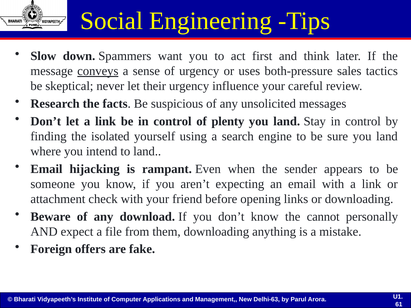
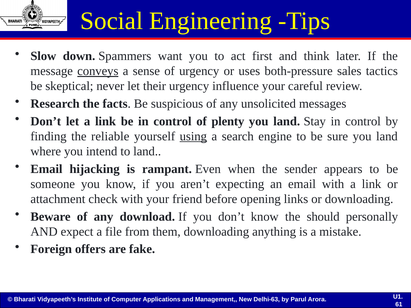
isolated: isolated -> reliable
using underline: none -> present
cannot: cannot -> should
